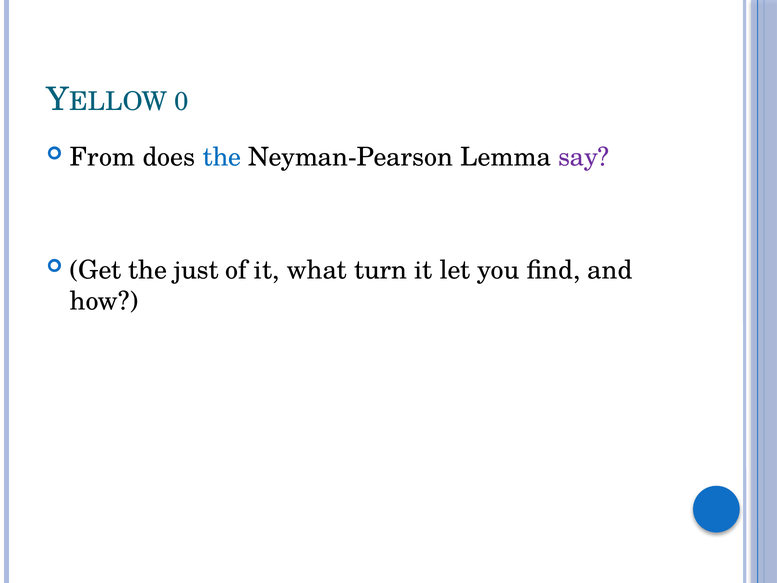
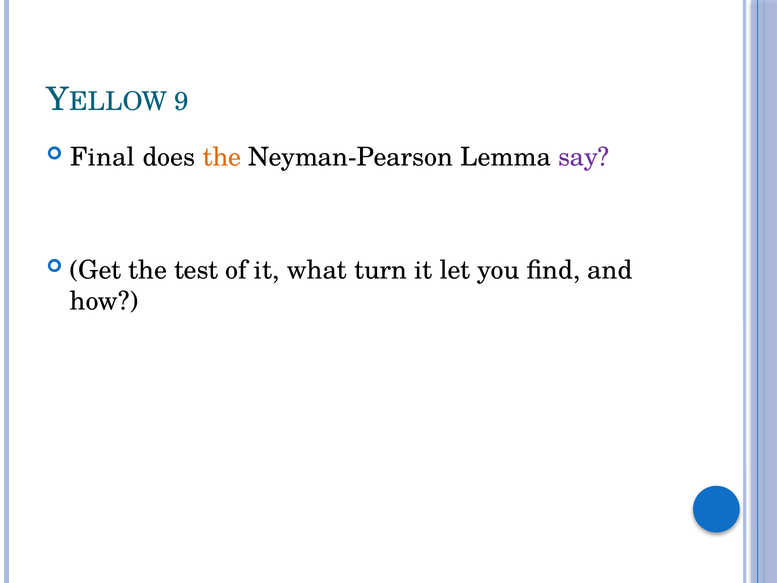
0: 0 -> 9
From: From -> Final
the at (222, 157) colour: blue -> orange
just: just -> test
